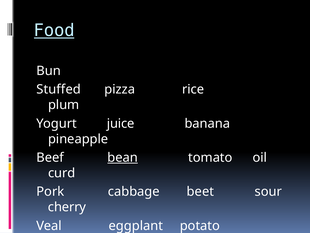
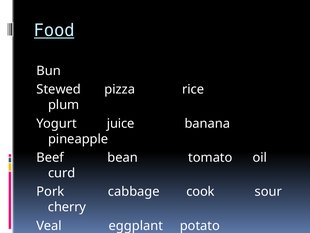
Stuffed: Stuffed -> Stewed
bean underline: present -> none
beet: beet -> cook
